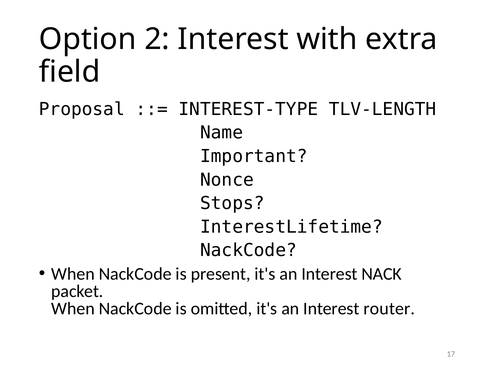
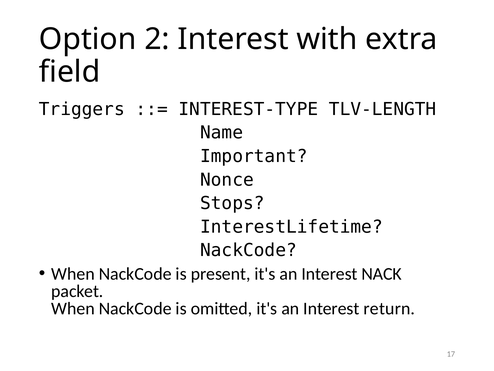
Proposal: Proposal -> Triggers
router: router -> return
